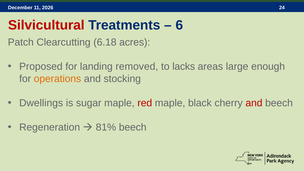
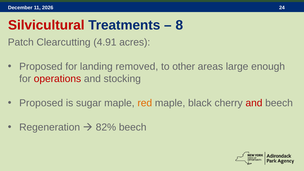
6: 6 -> 8
6.18: 6.18 -> 4.91
lacks: lacks -> other
operations colour: orange -> red
Dwellings at (41, 103): Dwellings -> Proposed
red colour: red -> orange
81%: 81% -> 82%
